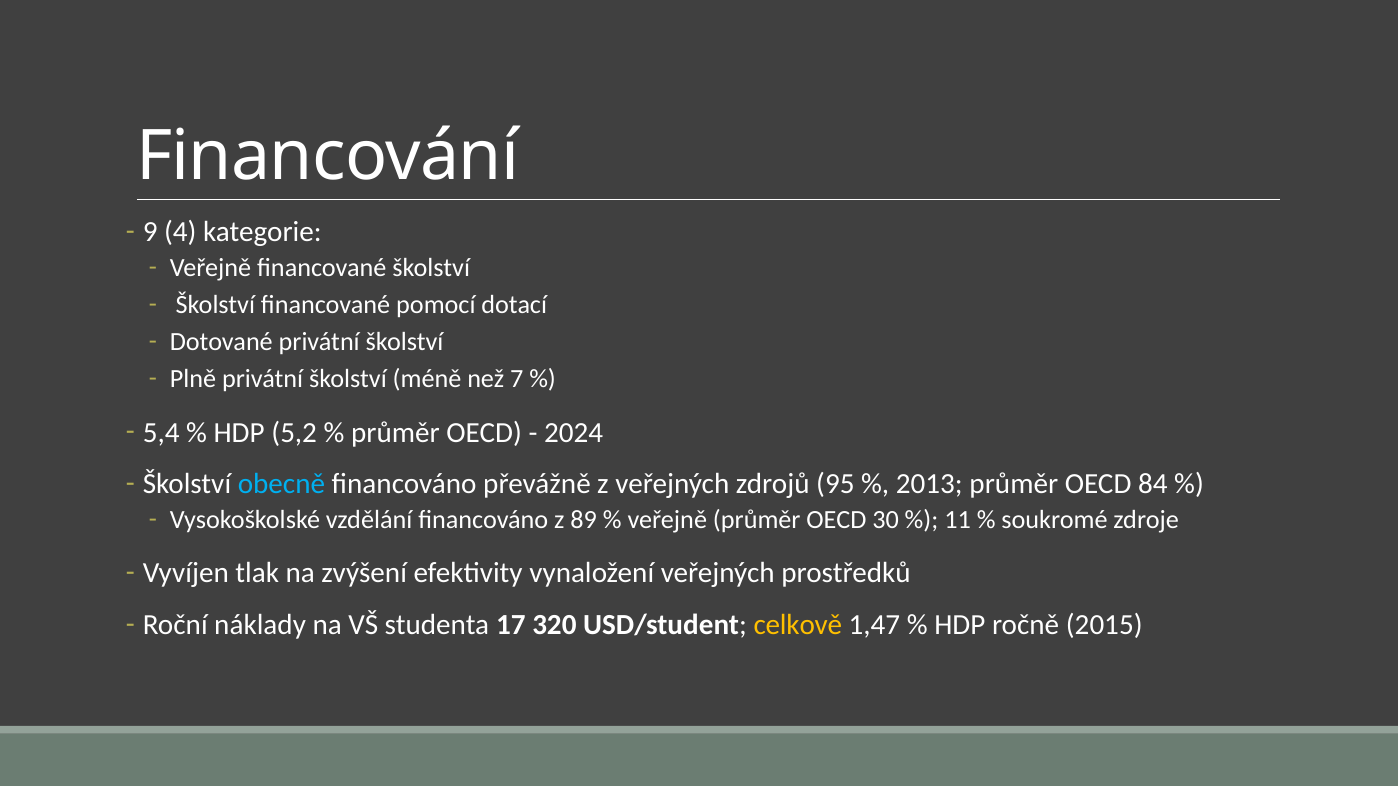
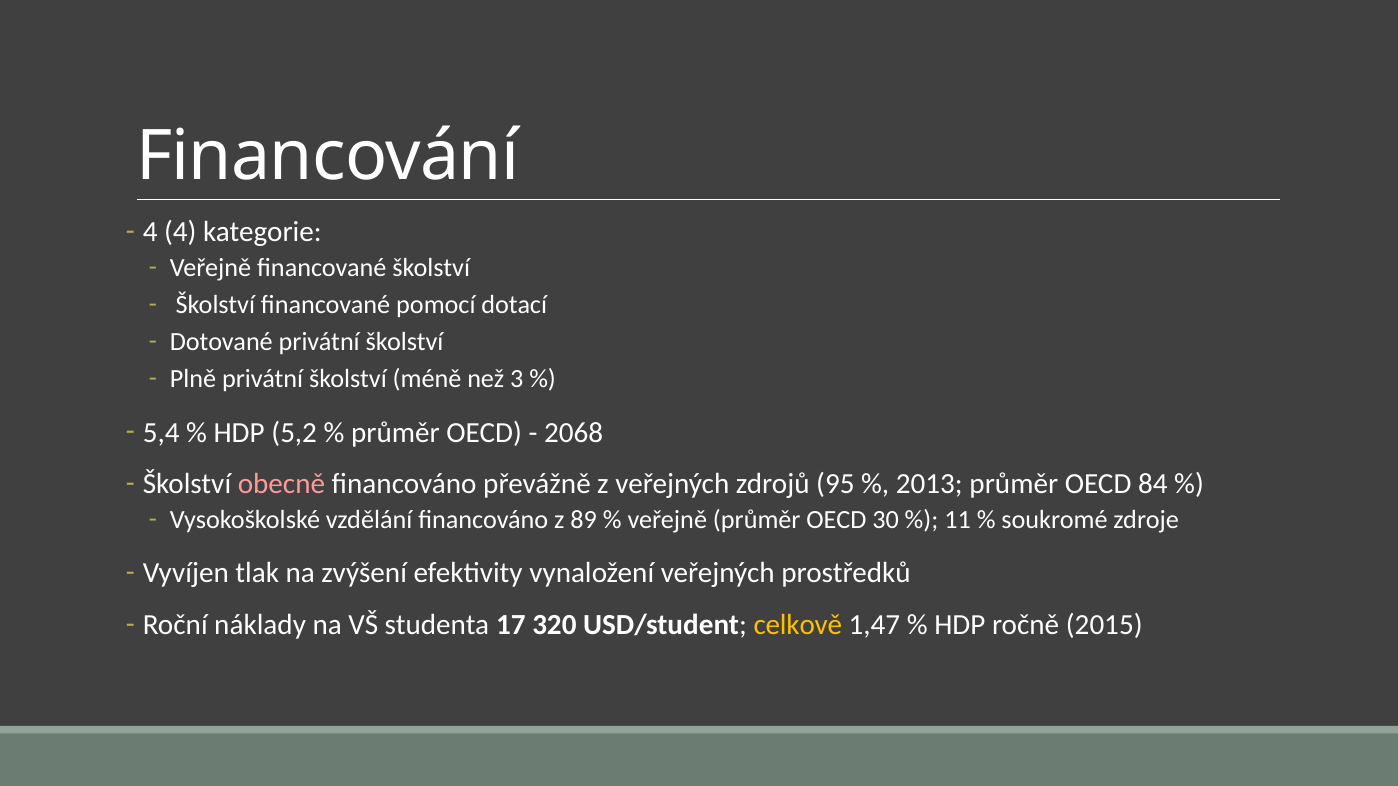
9 at (150, 232): 9 -> 4
7: 7 -> 3
2024: 2024 -> 2068
obecně colour: light blue -> pink
